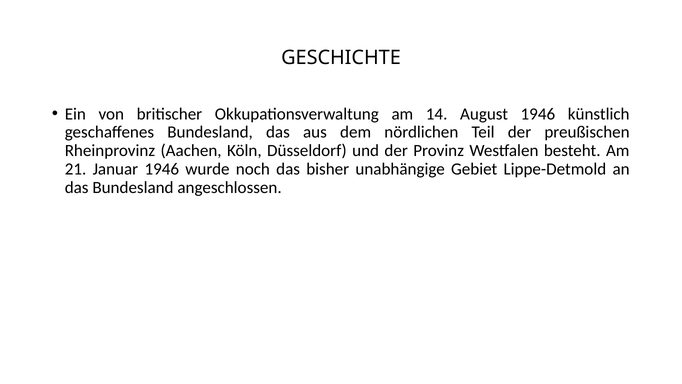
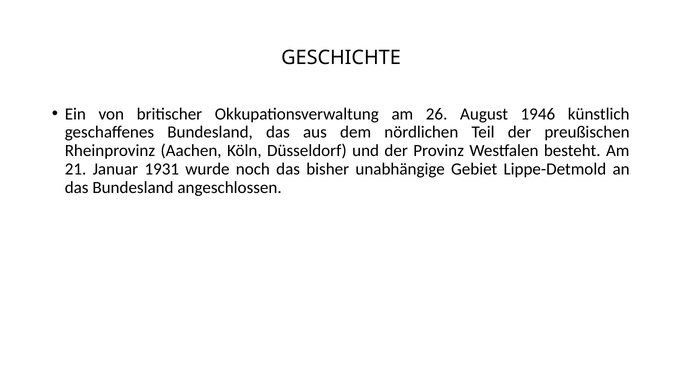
14: 14 -> 26
Januar 1946: 1946 -> 1931
